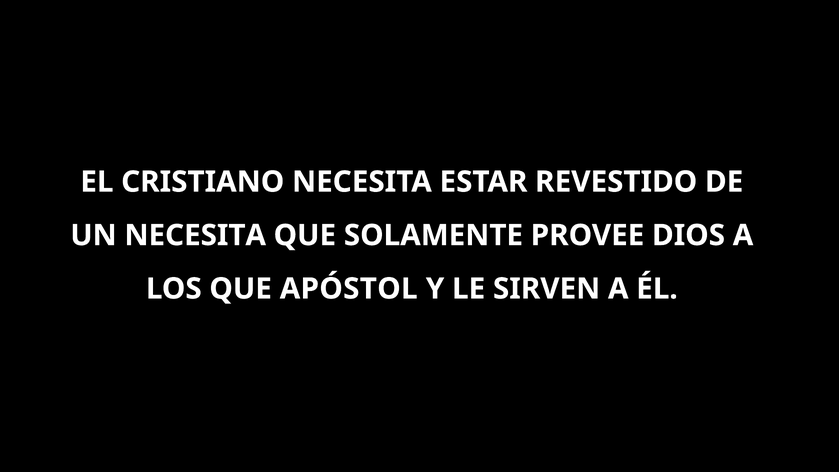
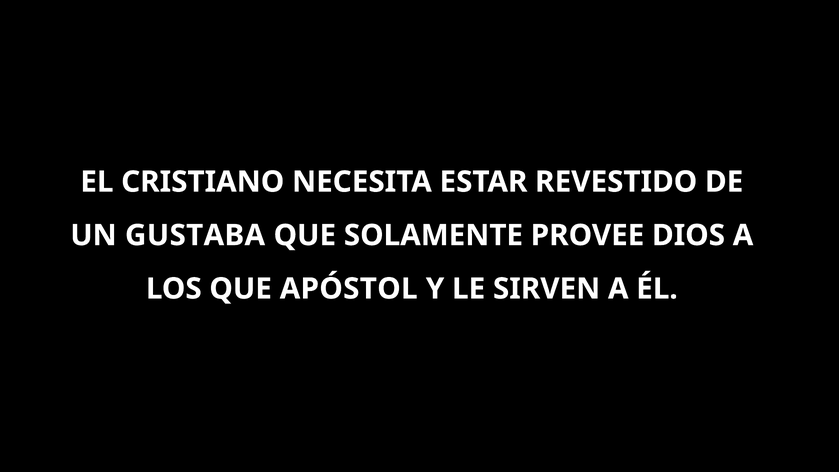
UN NECESITA: NECESITA -> GUSTABA
